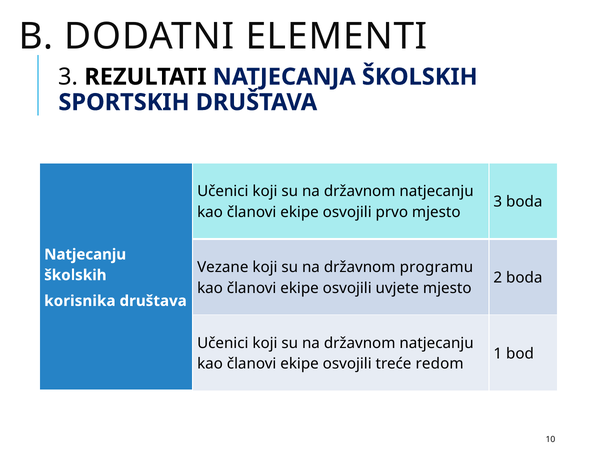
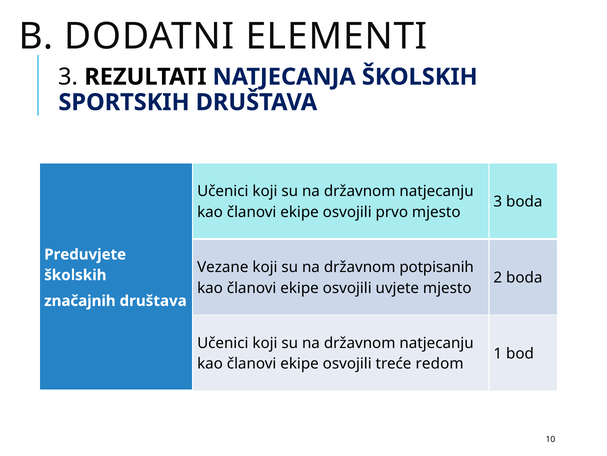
Natjecanju at (85, 254): Natjecanju -> Preduvjete
programu: programu -> potpisanih
korisnika: korisnika -> značajnih
